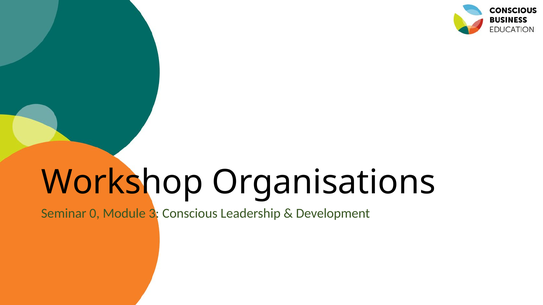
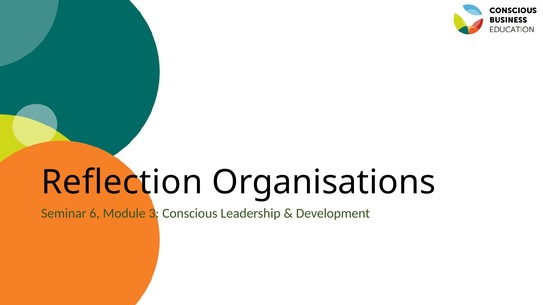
Workshop: Workshop -> Reflection
0: 0 -> 6
